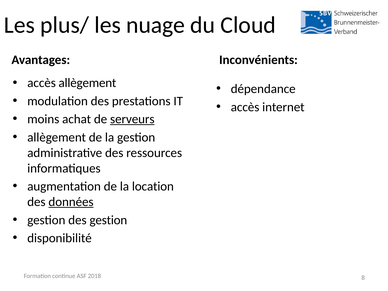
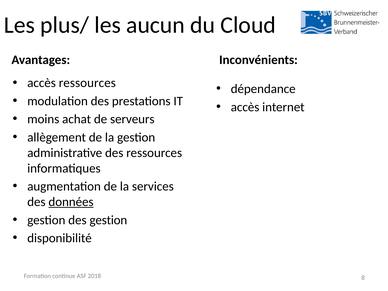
nuage: nuage -> aucun
accès allègement: allègement -> ressources
serveurs underline: present -> none
location: location -> services
